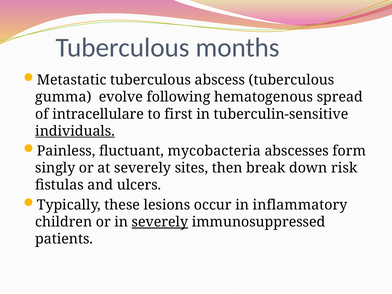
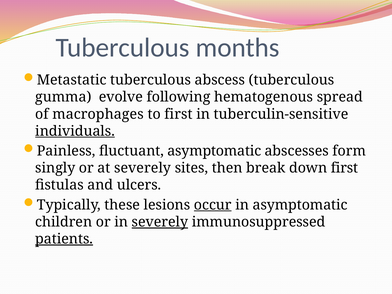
intracellulare: intracellulare -> macrophages
fluctuant mycobacteria: mycobacteria -> asymptomatic
down risk: risk -> first
occur underline: none -> present
in inflammatory: inflammatory -> asymptomatic
patients underline: none -> present
